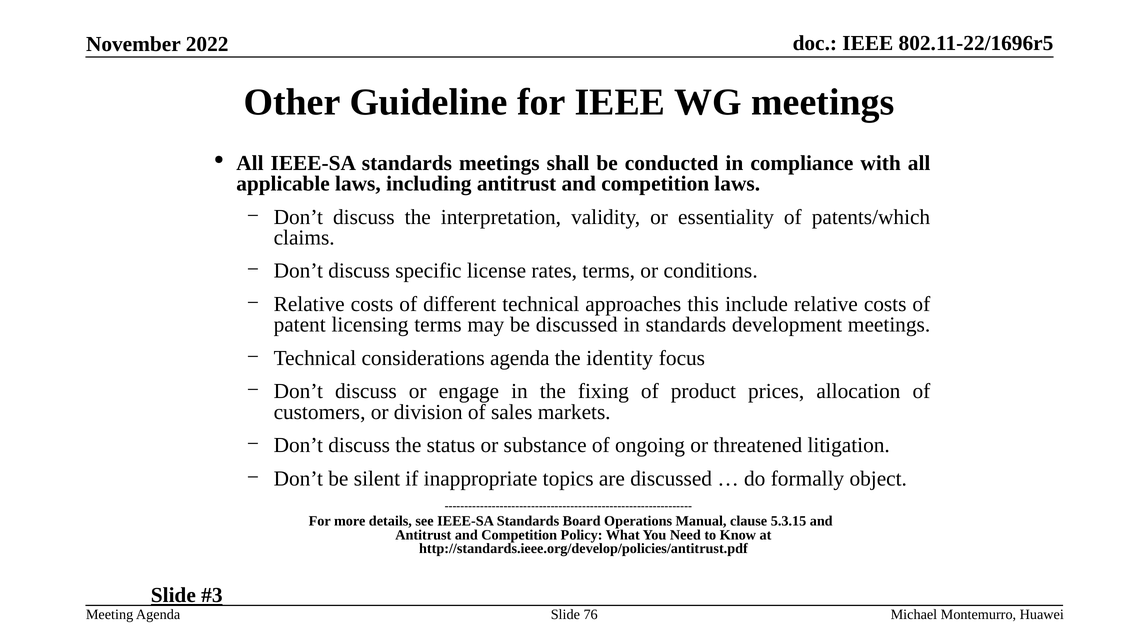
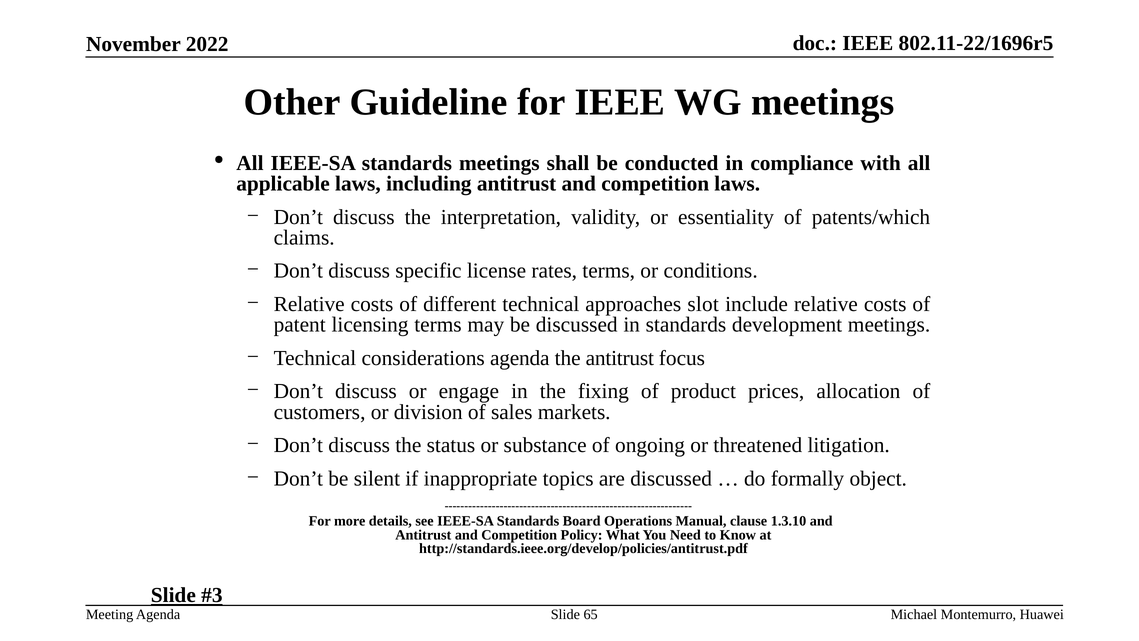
this: this -> slot
the identity: identity -> antitrust
5.3.15: 5.3.15 -> 1.3.10
76: 76 -> 65
